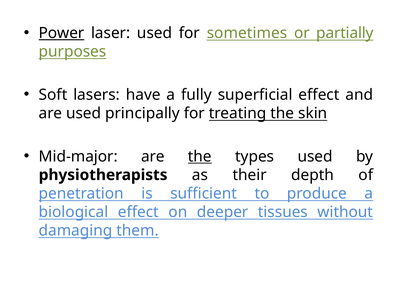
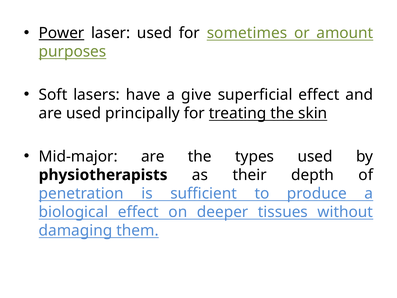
partially: partially -> amount
fully: fully -> give
the at (200, 156) underline: present -> none
